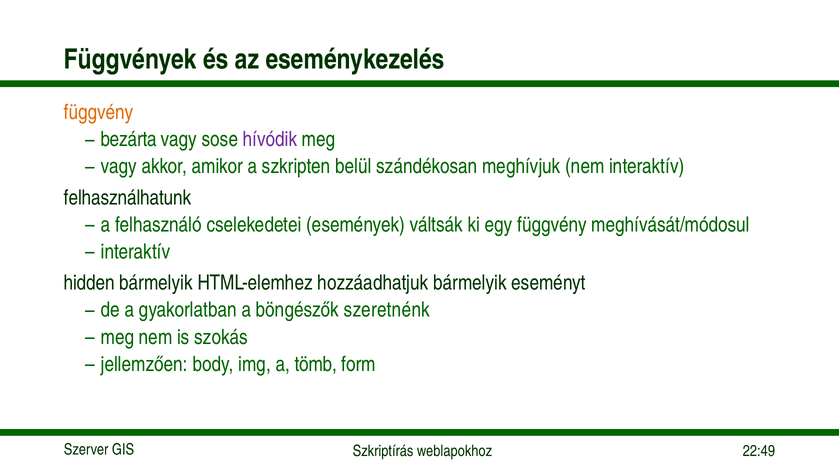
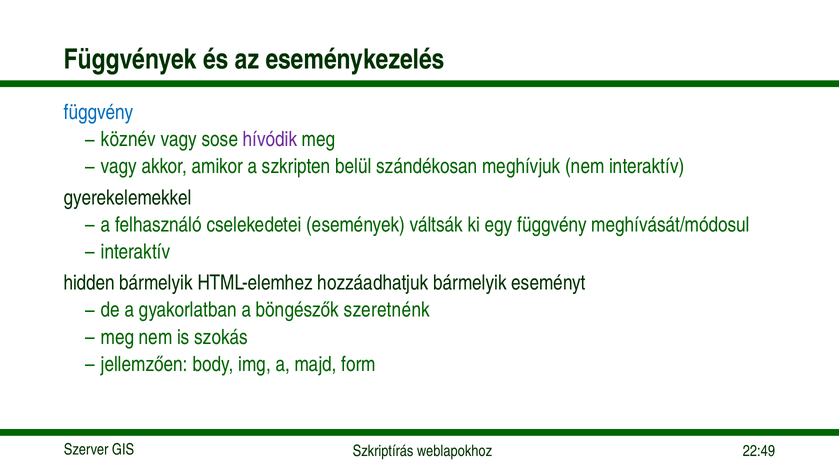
függvény at (99, 112) colour: orange -> blue
bezárta: bezárta -> köznév
felhasználhatunk: felhasználhatunk -> gyerekelemekkel
tömb: tömb -> majd
